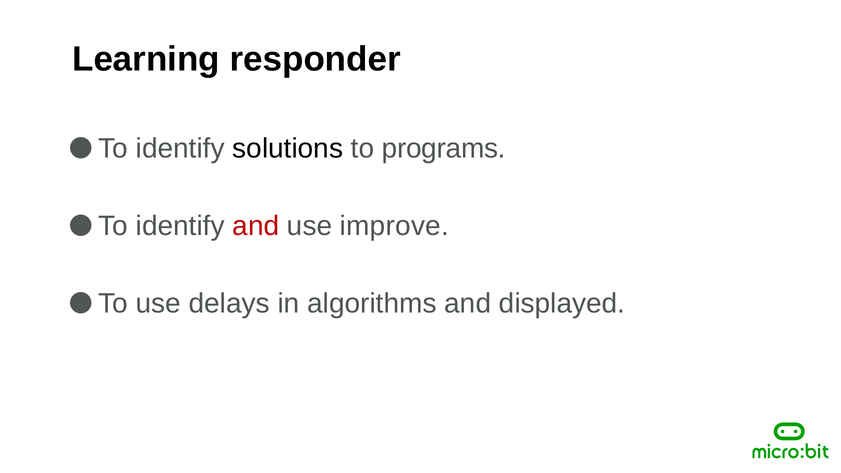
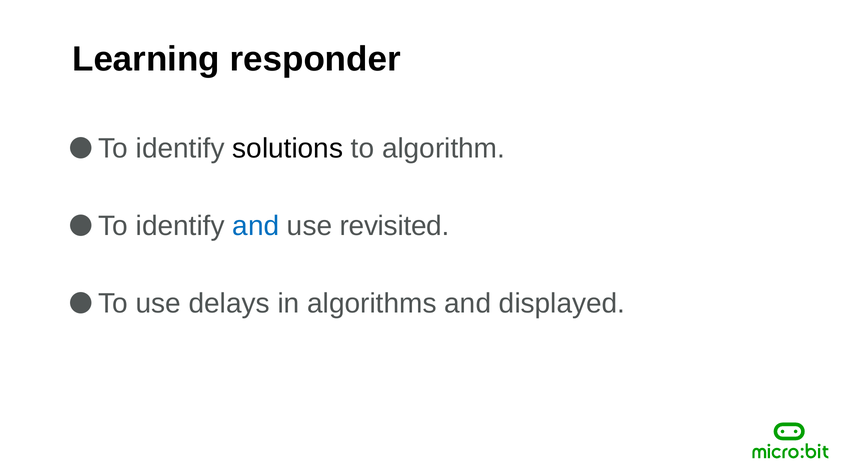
programs: programs -> algorithm
and at (256, 226) colour: red -> blue
improve: improve -> revisited
